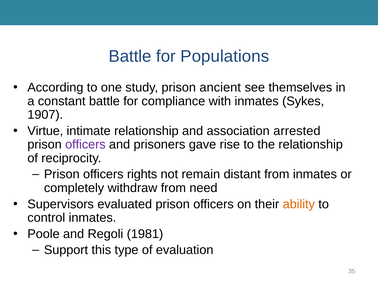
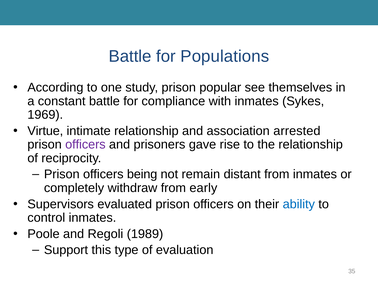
ancient: ancient -> popular
1907: 1907 -> 1969
rights: rights -> being
need: need -> early
ability colour: orange -> blue
1981: 1981 -> 1989
